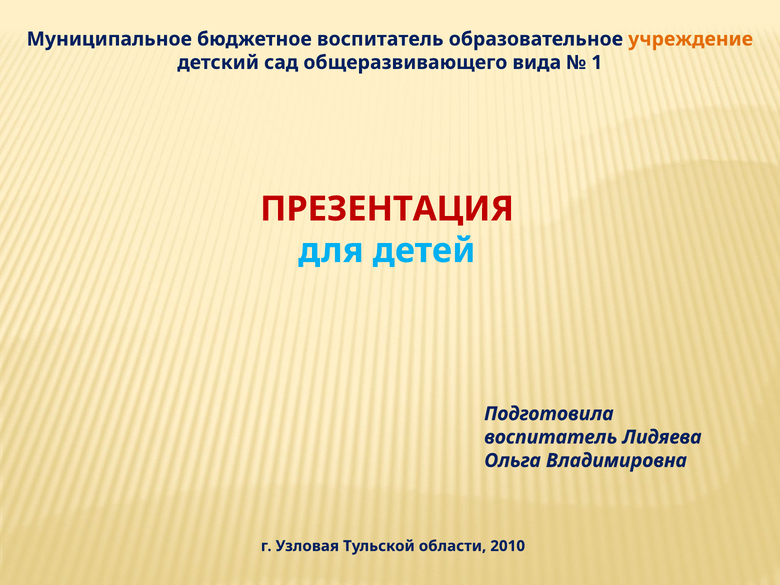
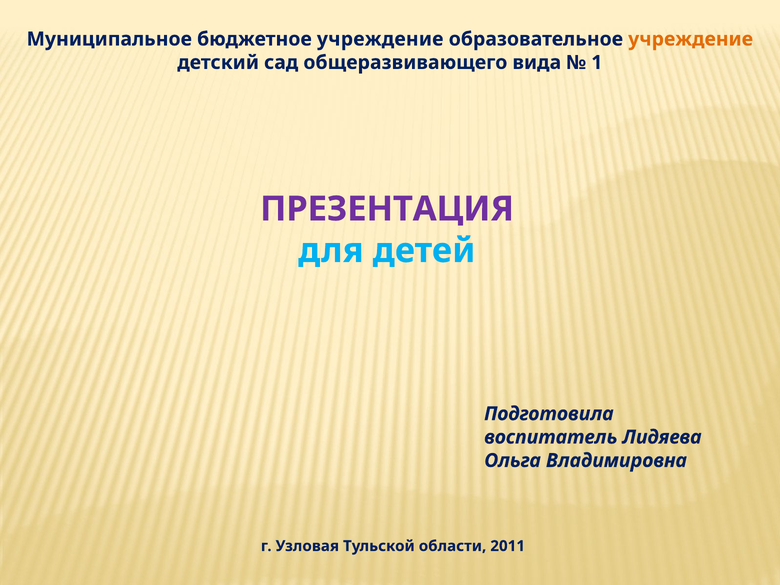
бюджетное воспитатель: воспитатель -> учреждение
ПРЕЗЕНТАЦИЯ colour: red -> purple
2010: 2010 -> 2011
